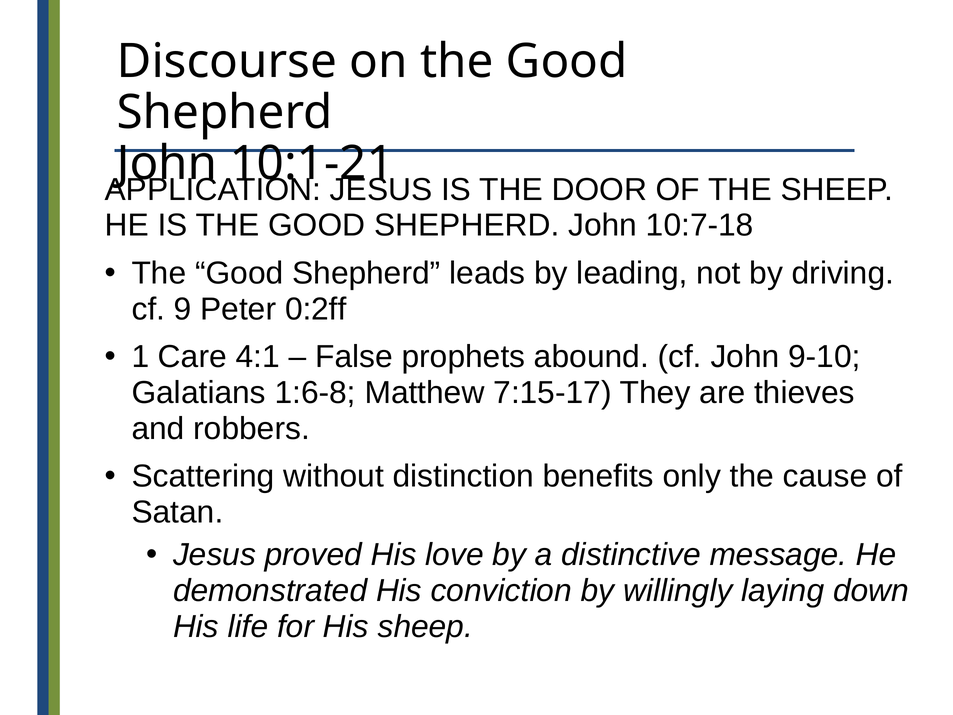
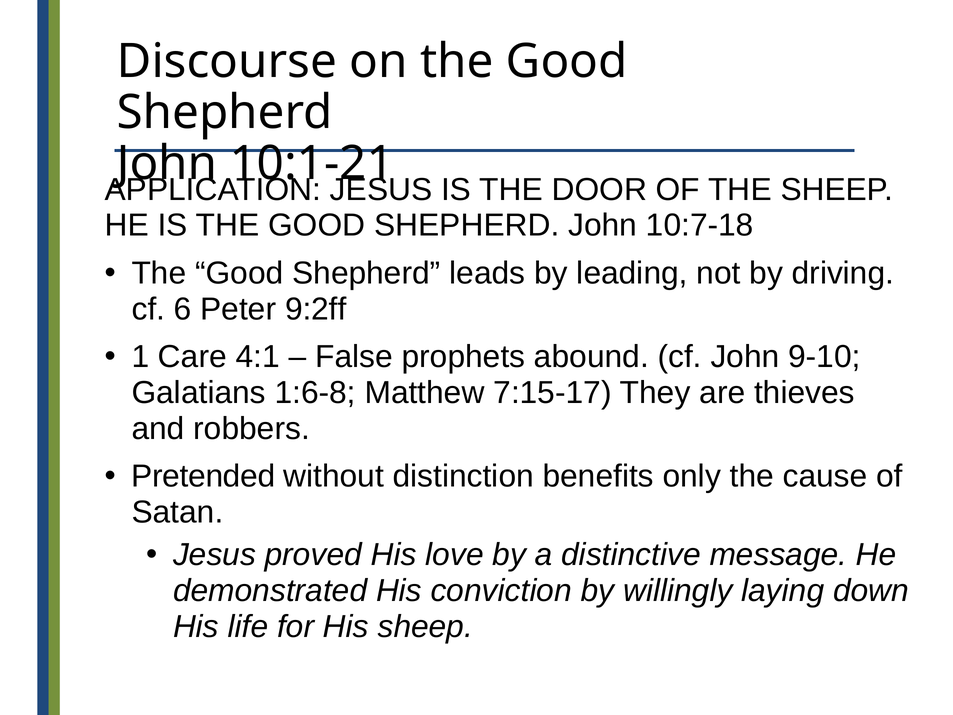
9: 9 -> 6
0:2ff: 0:2ff -> 9:2ff
Scattering: Scattering -> Pretended
